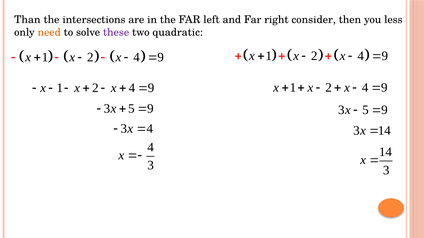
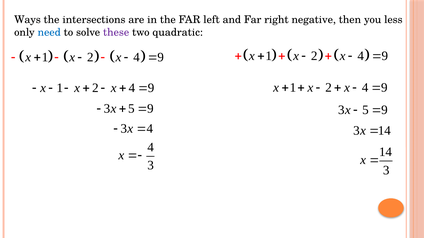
Than: Than -> Ways
consider: consider -> negative
need colour: orange -> blue
